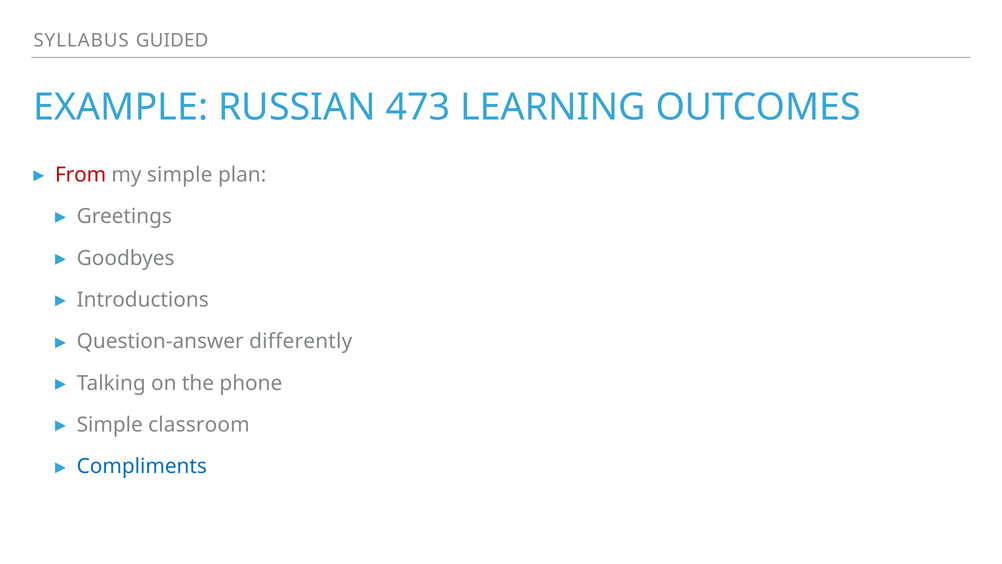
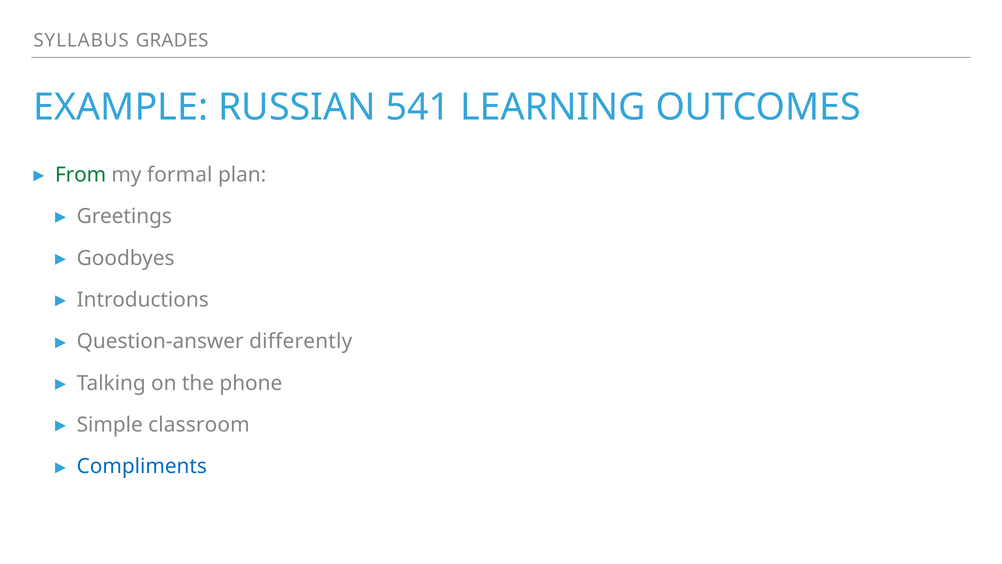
GUIDED: GUIDED -> GRADES
473: 473 -> 541
From colour: red -> green
my simple: simple -> formal
